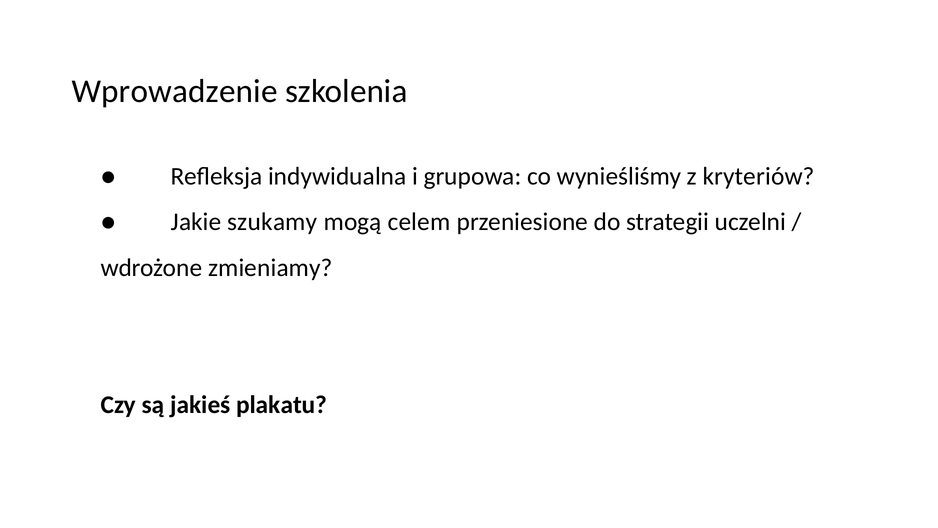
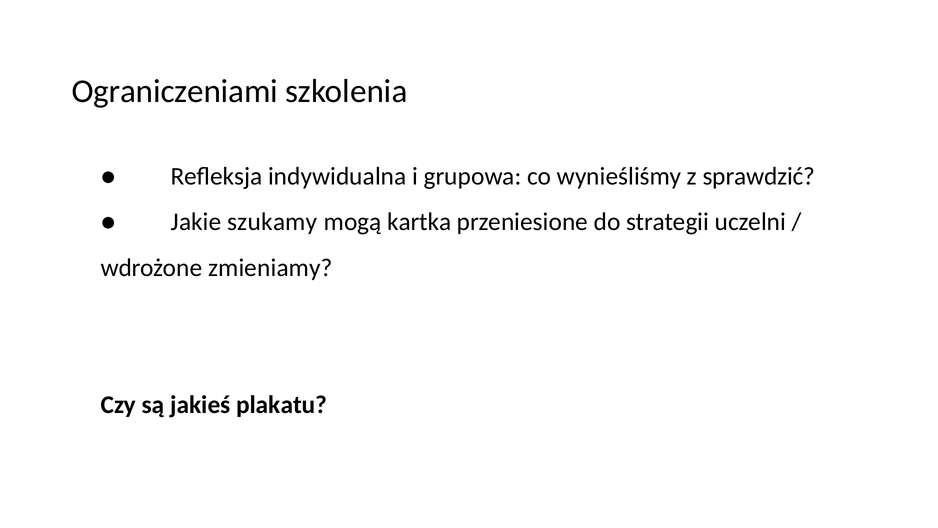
Wprowadzenie: Wprowadzenie -> Ograniczeniami
kryteriów: kryteriów -> sprawdzić
celem: celem -> kartka
